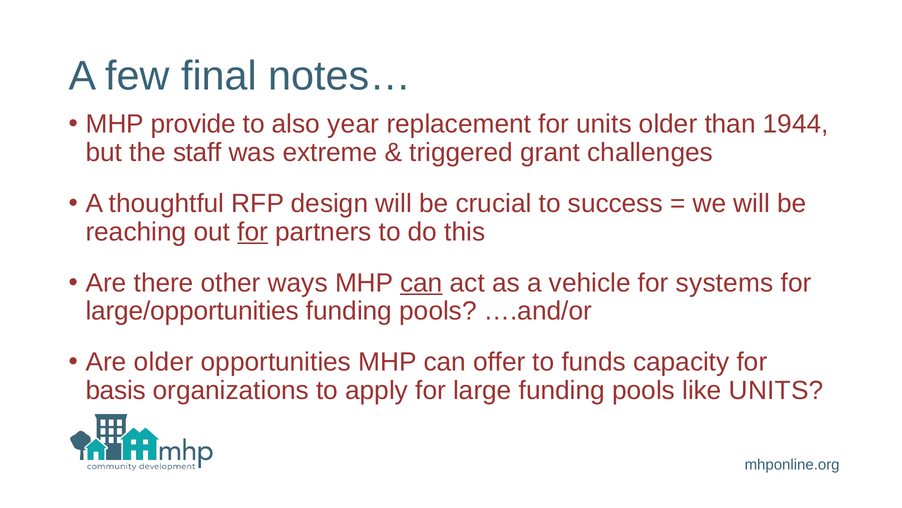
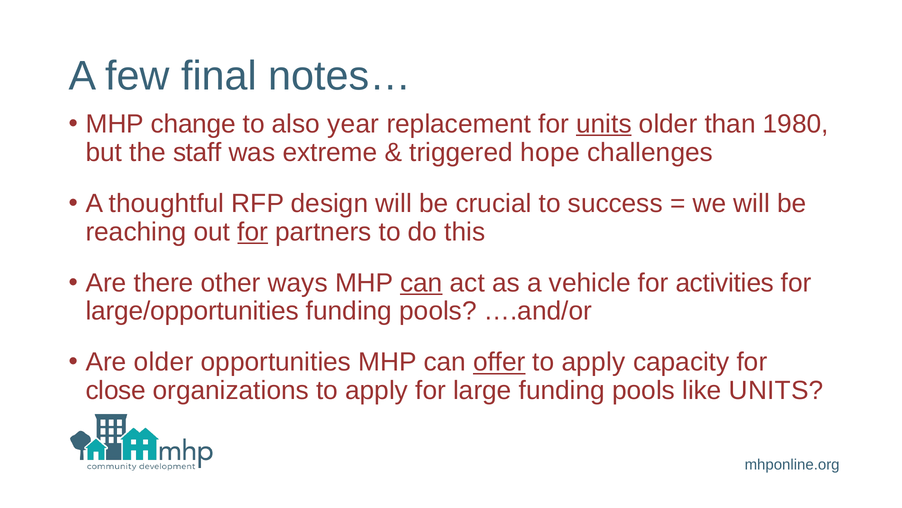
provide: provide -> change
units at (604, 124) underline: none -> present
1944: 1944 -> 1980
grant: grant -> hope
systems: systems -> activities
offer underline: none -> present
funds at (594, 362): funds -> apply
basis: basis -> close
